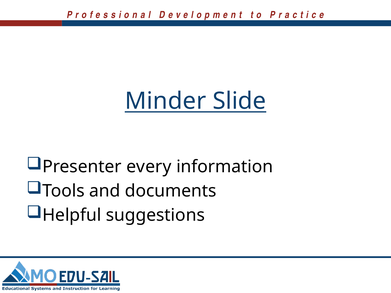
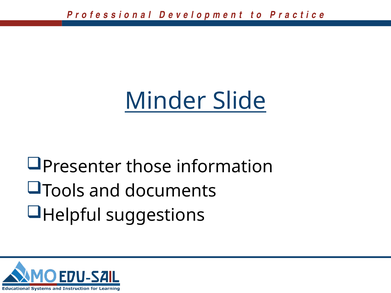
every: every -> those
